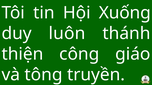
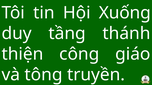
luôn: luôn -> tầng
